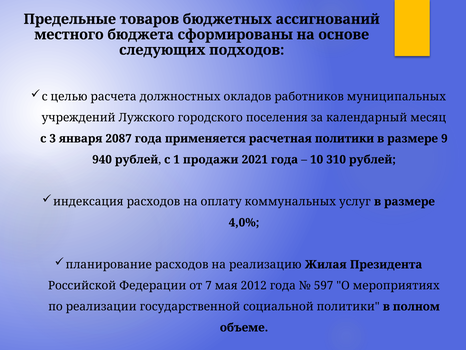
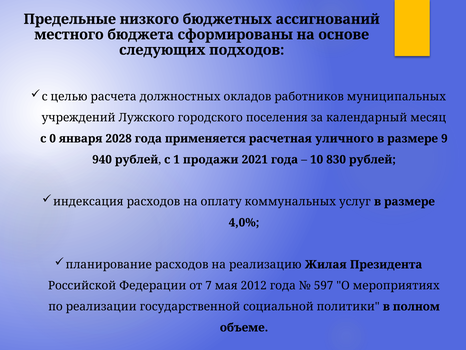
товаров: товаров -> низкого
3: 3 -> 0
2087: 2087 -> 2028
расчетная политики: политики -> уличного
310: 310 -> 830
